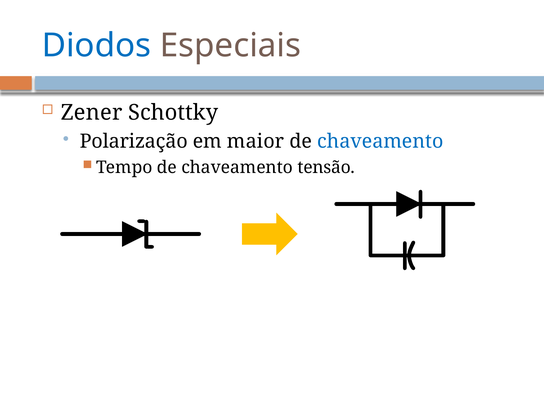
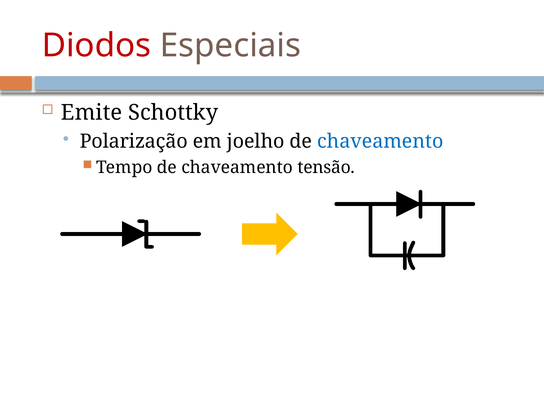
Diodos colour: blue -> red
Zener: Zener -> Emite
maior: maior -> joelho
